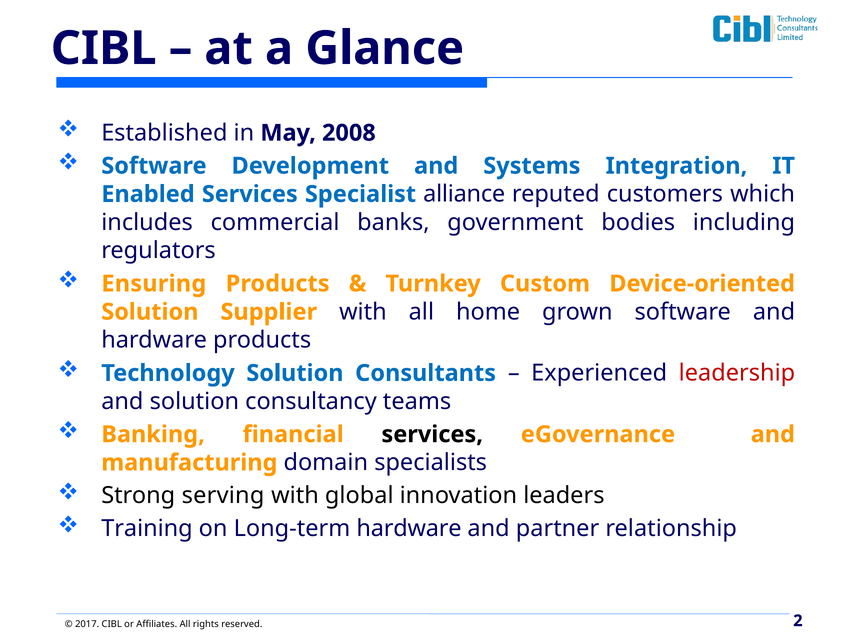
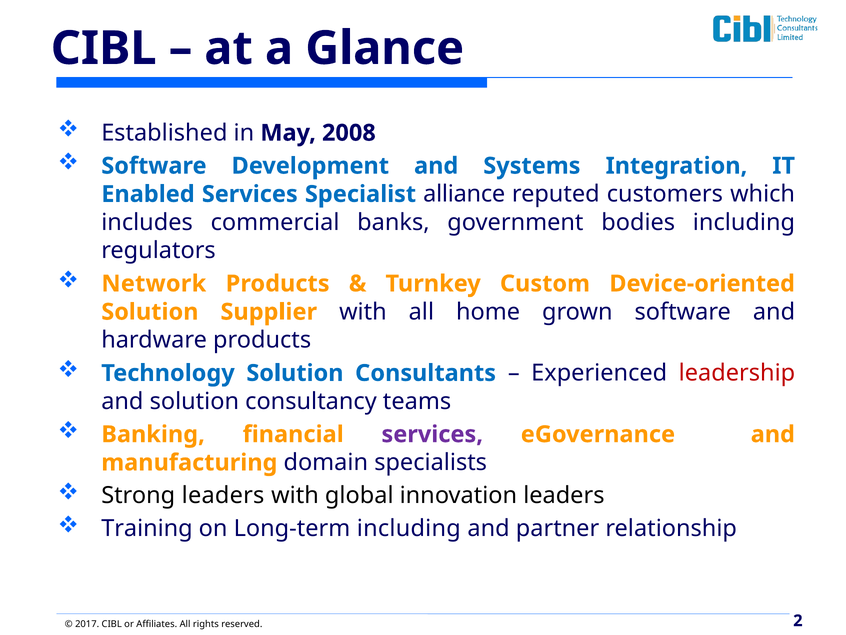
Ensuring: Ensuring -> Network
services at (432, 434) colour: black -> purple
Strong serving: serving -> leaders
Long-term hardware: hardware -> including
